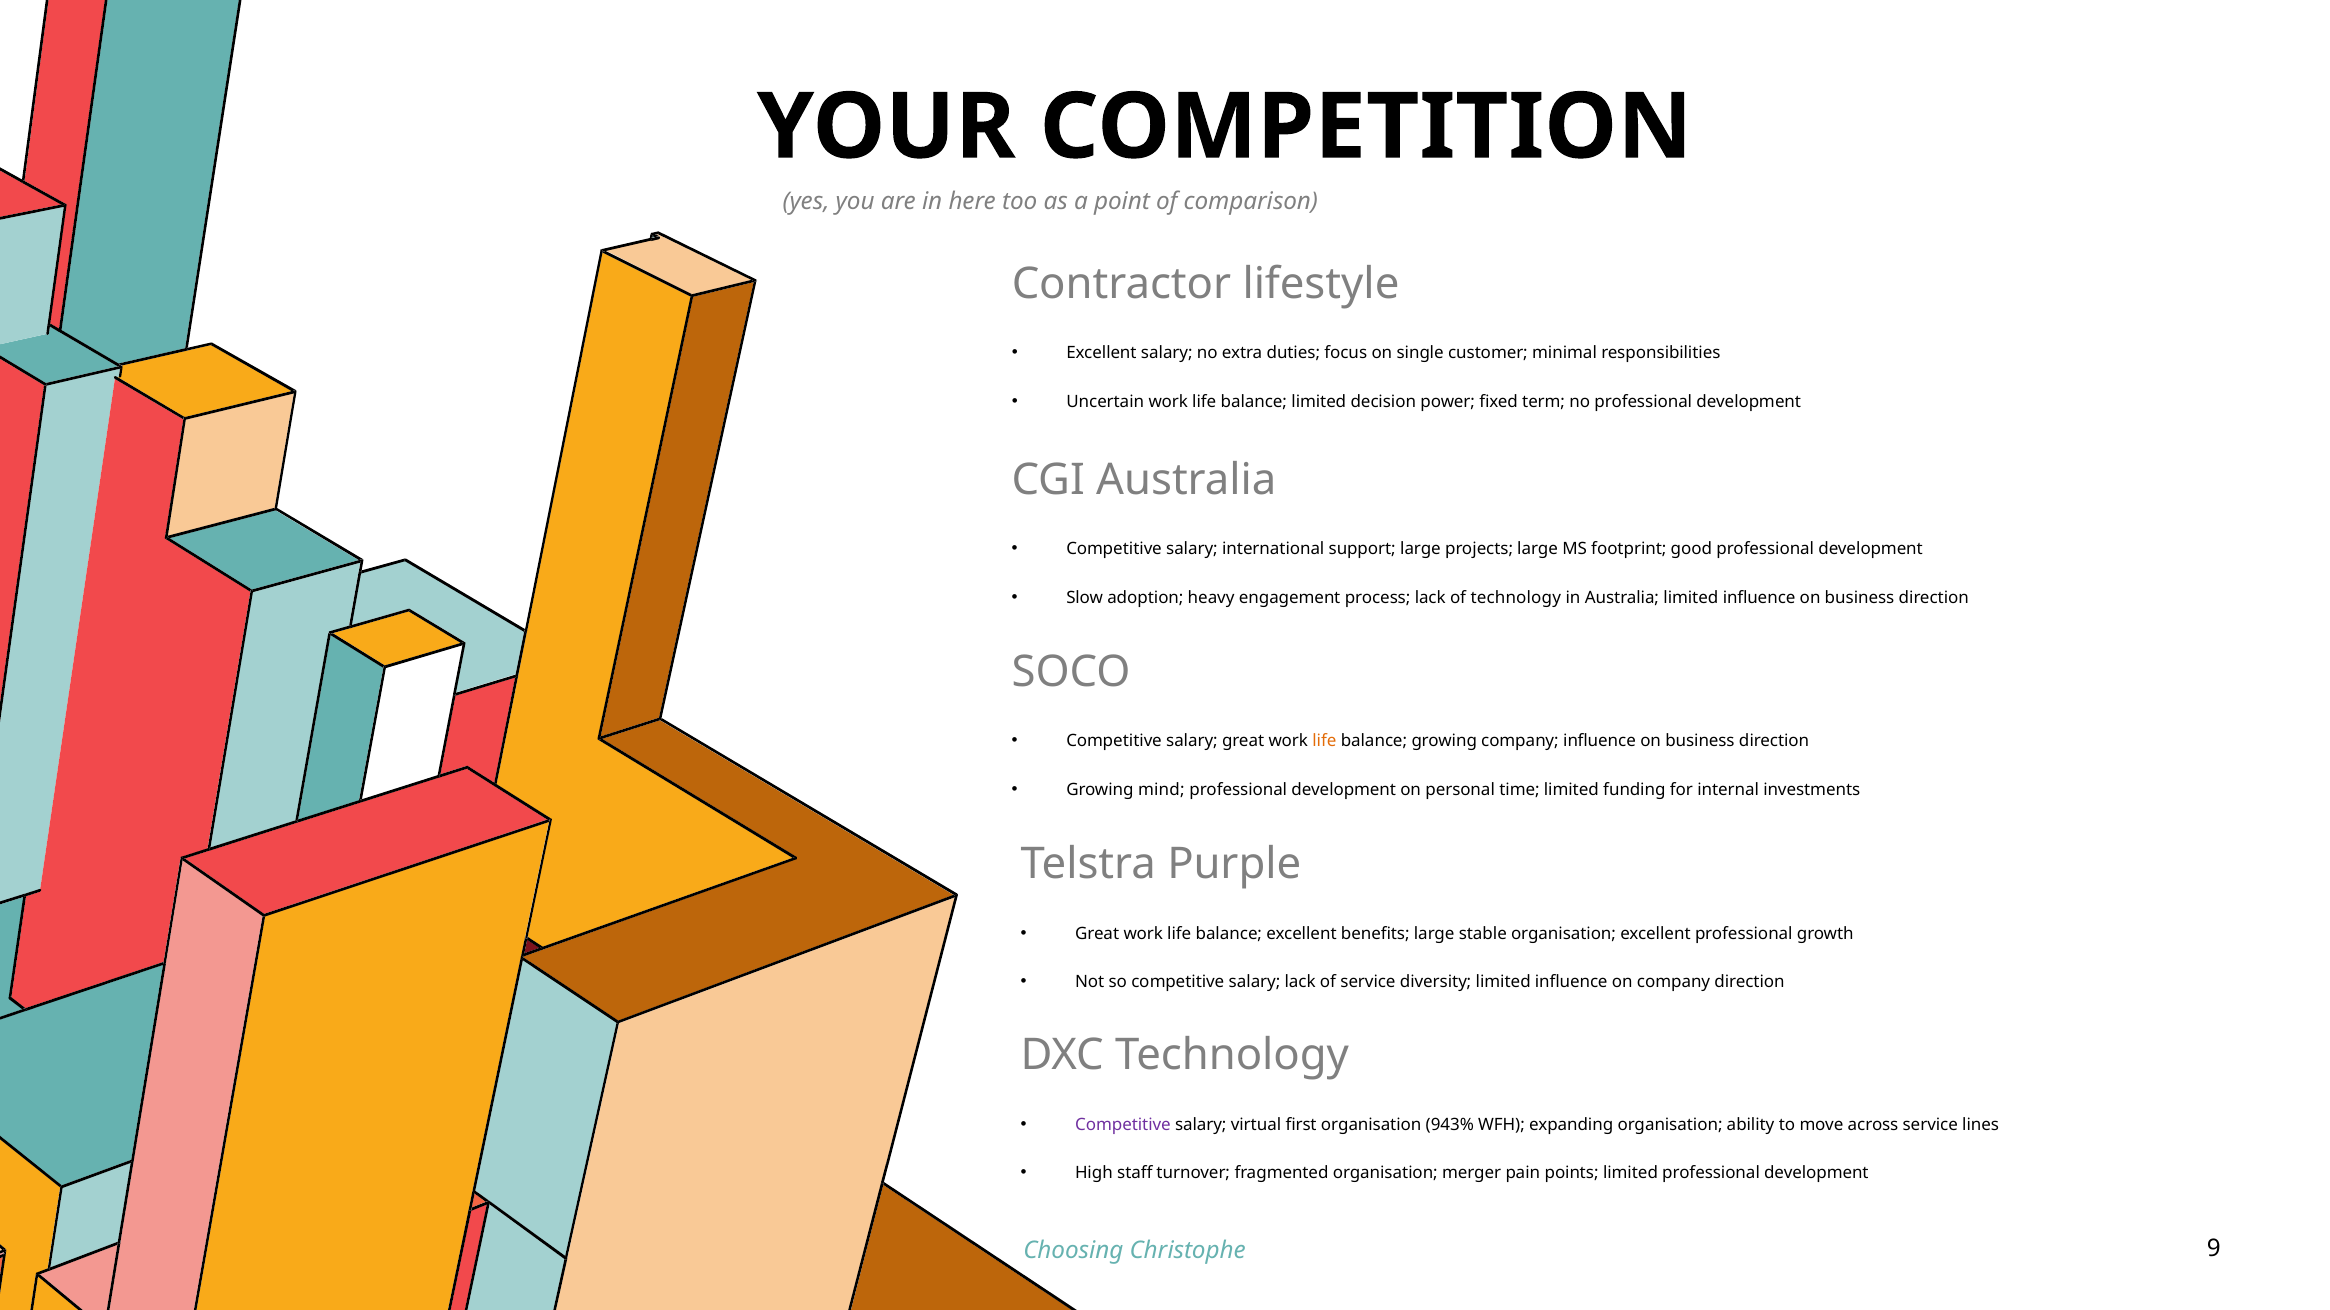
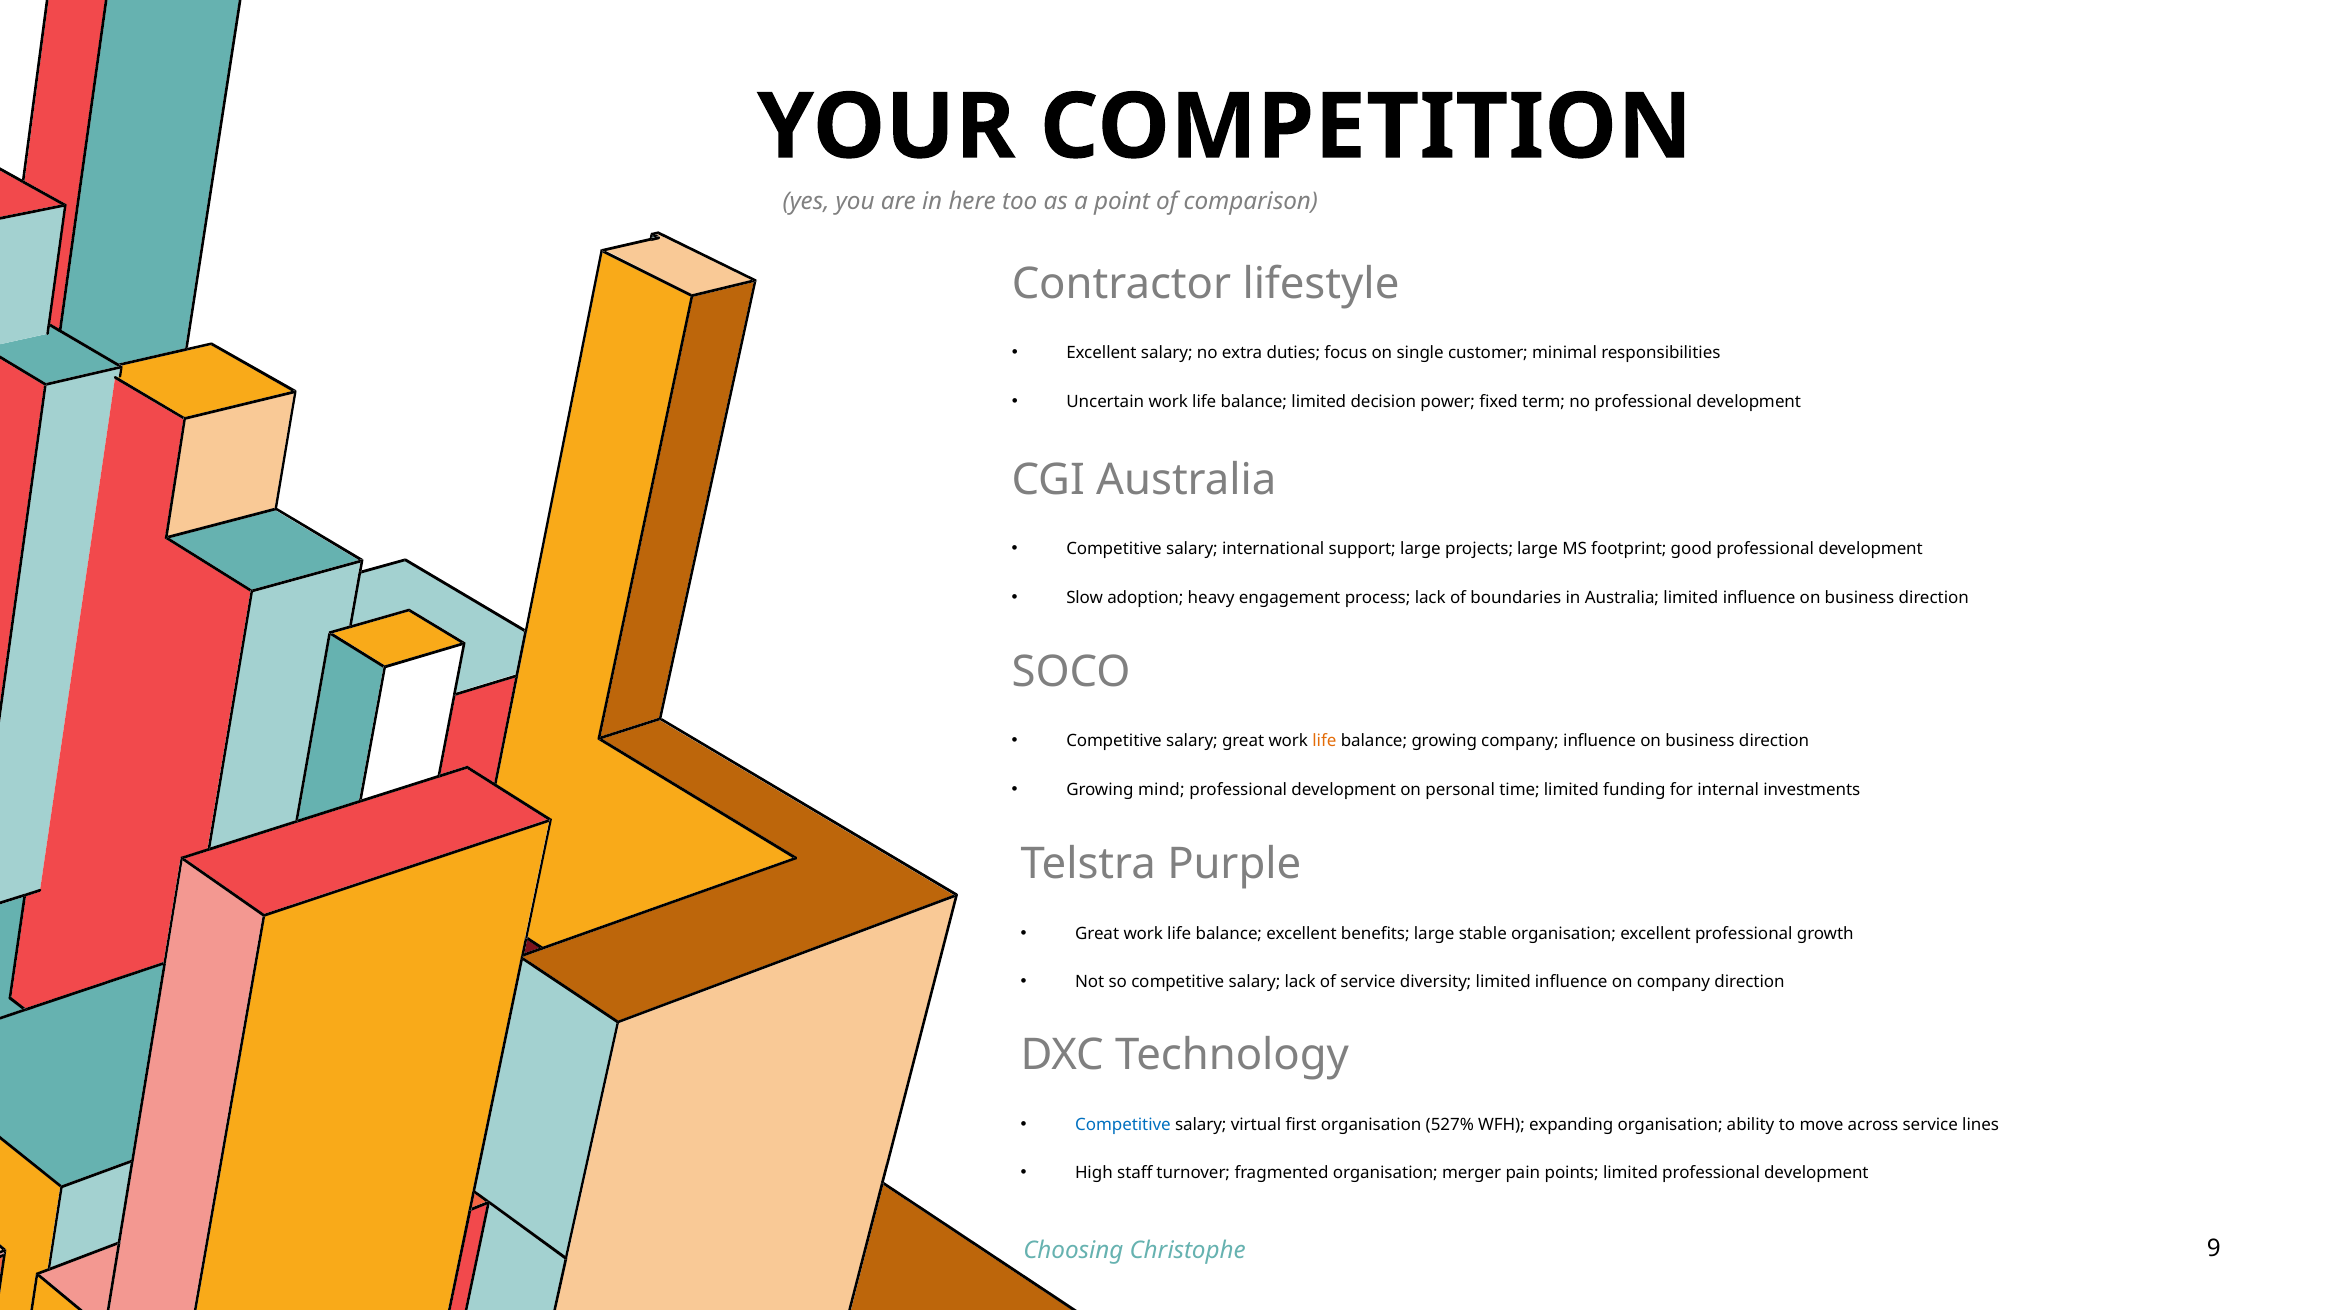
of technology: technology -> boundaries
Competitive at (1123, 1125) colour: purple -> blue
943%: 943% -> 527%
